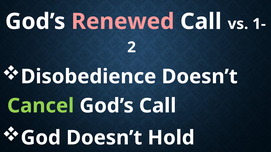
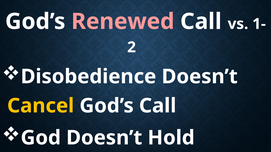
Cancel colour: light green -> yellow
